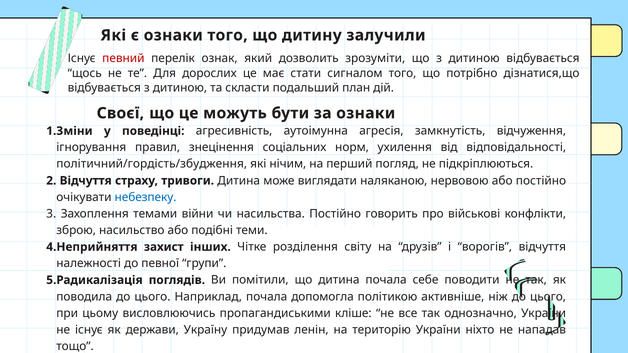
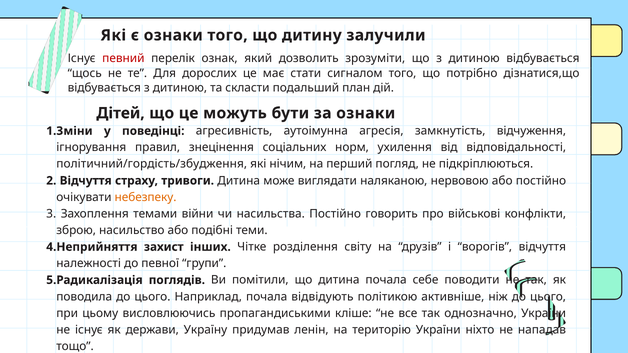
Своєї: Своєї -> Дітей
небезпеку colour: blue -> orange
допомогла: допомогла -> відвідують
